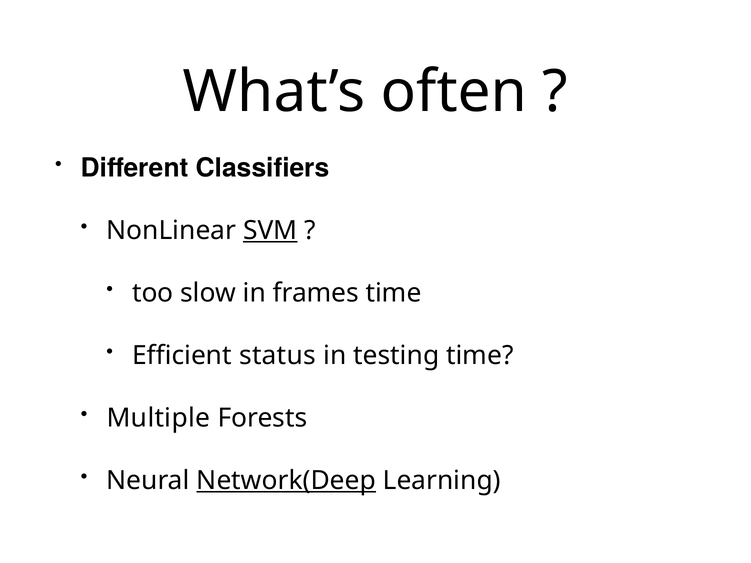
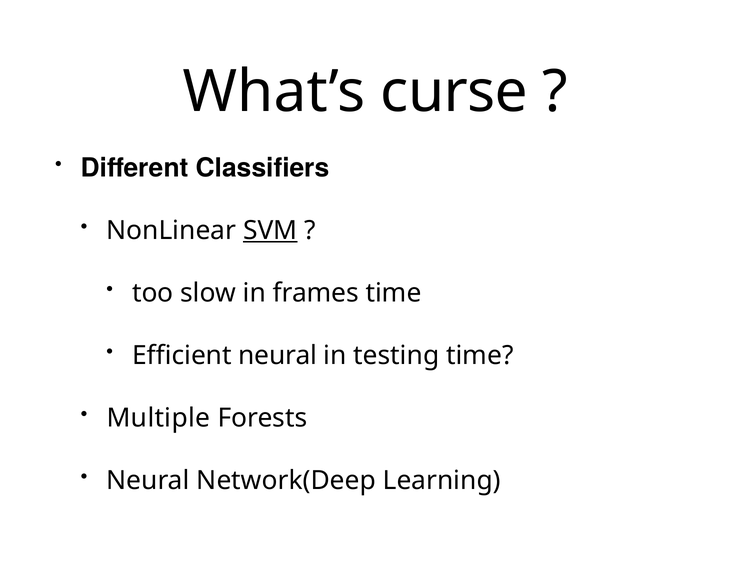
often: often -> curse
Efficient status: status -> neural
Network(Deep underline: present -> none
